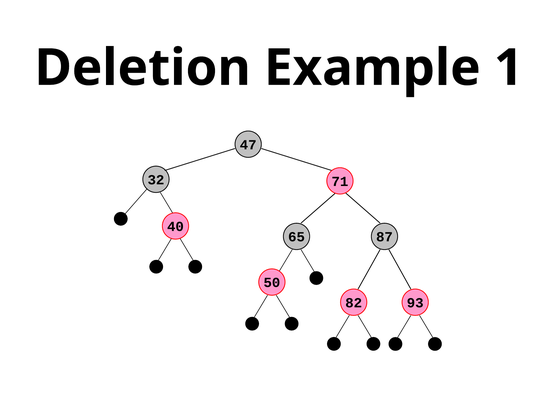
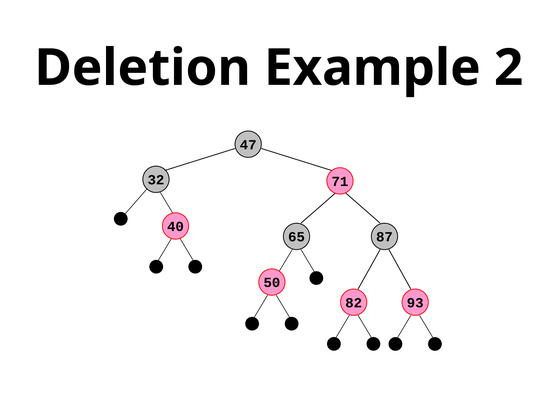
1: 1 -> 2
